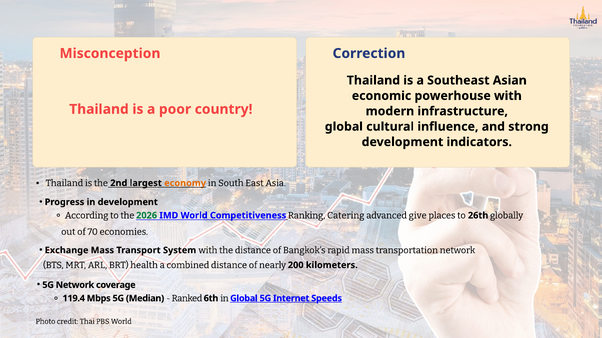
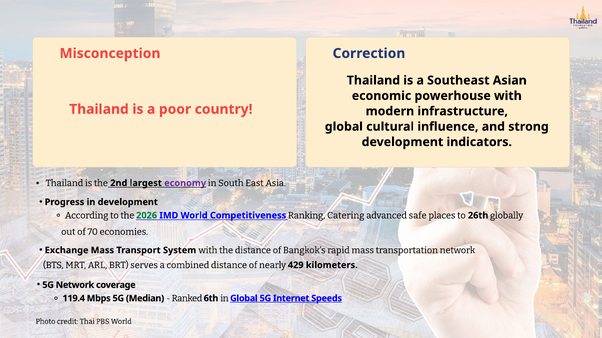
economy colour: orange -> purple
give: give -> safe
health: health -> serves
200: 200 -> 429
